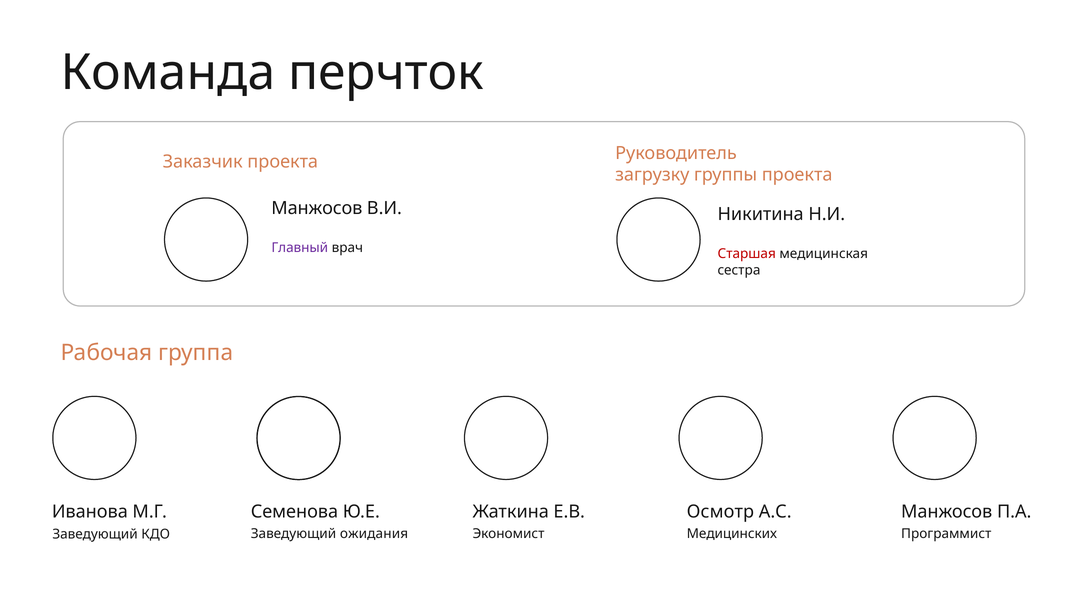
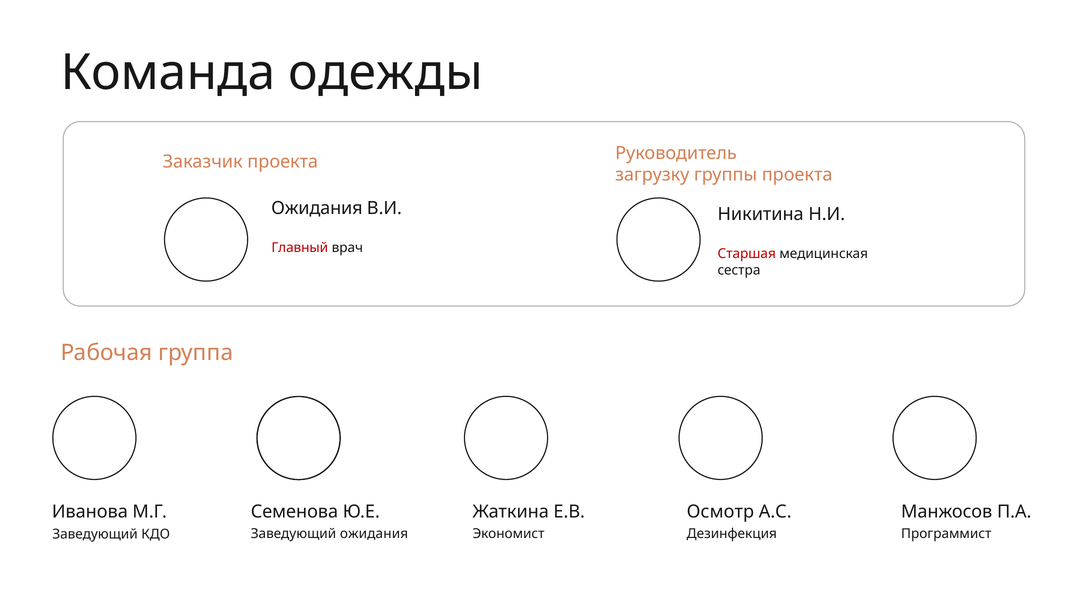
перчток: перчток -> одежды
Манжосов at (317, 208): Манжосов -> Ожидания
Главный colour: purple -> red
Медицинских: Медицинских -> Дезинфекция
